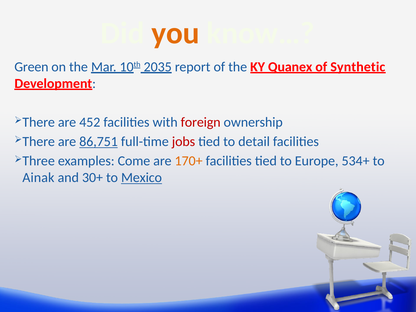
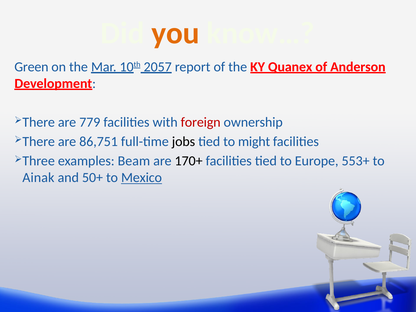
2035: 2035 -> 2057
Synthetic: Synthetic -> Anderson
452: 452 -> 779
86,751 underline: present -> none
jobs colour: red -> black
detail: detail -> might
Come: Come -> Beam
170+ colour: orange -> black
534+: 534+ -> 553+
30+: 30+ -> 50+
